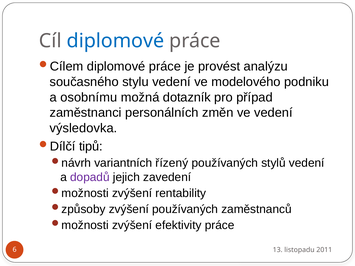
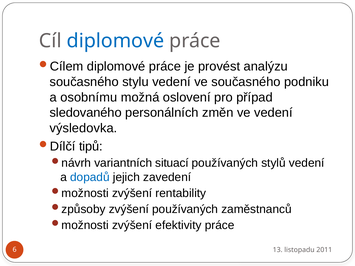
ve modelového: modelového -> současného
dotazník: dotazník -> oslovení
zaměstnanci: zaměstnanci -> sledovaného
řízený: řízený -> situací
dopadů colour: purple -> blue
